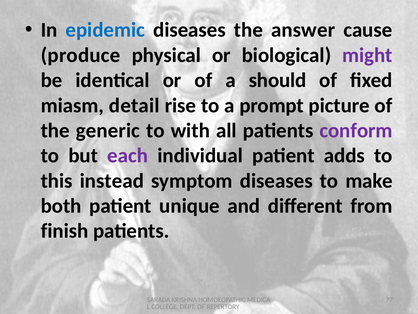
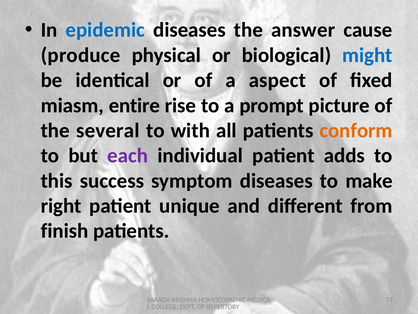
might colour: purple -> blue
should: should -> aspect
detail: detail -> entire
generic: generic -> several
conform colour: purple -> orange
instead: instead -> success
both: both -> right
